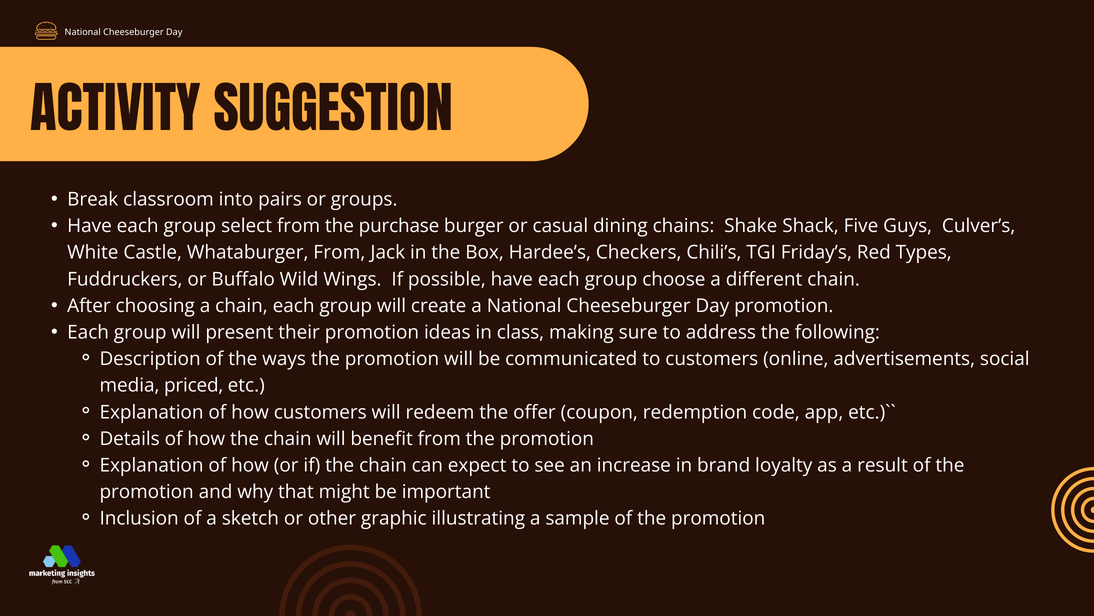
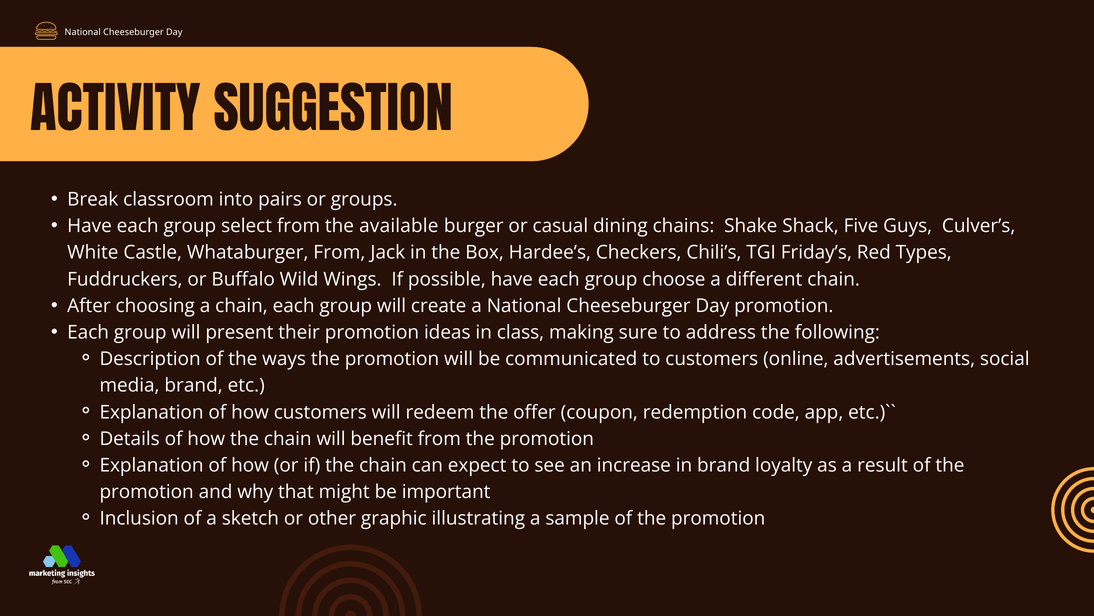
purchase: purchase -> available
media priced: priced -> brand
